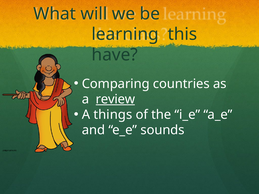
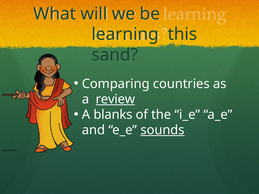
have: have -> sand
things: things -> blanks
sounds underline: none -> present
